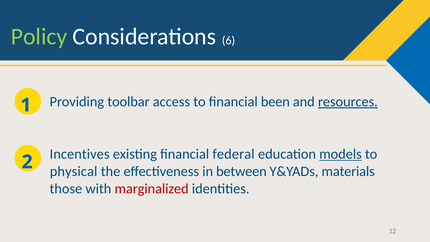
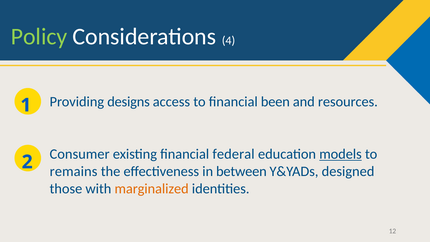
6: 6 -> 4
toolbar: toolbar -> designs
resources underline: present -> none
Incentives: Incentives -> Consumer
physical: physical -> remains
materials: materials -> designed
marginalized colour: red -> orange
